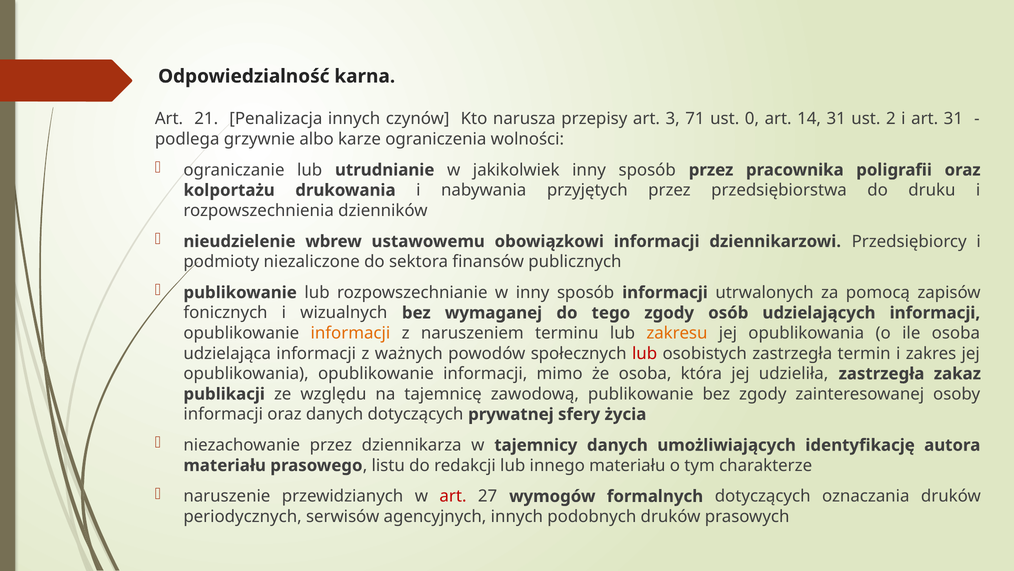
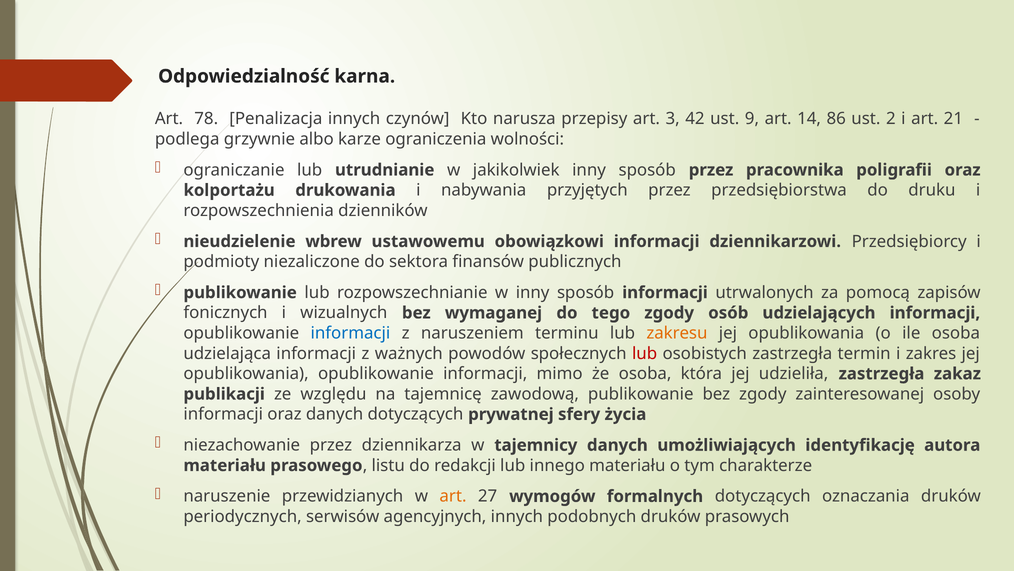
21: 21 -> 78
71: 71 -> 42
0: 0 -> 9
14 31: 31 -> 86
art 31: 31 -> 21
informacji at (350, 333) colour: orange -> blue
art at (453, 496) colour: red -> orange
